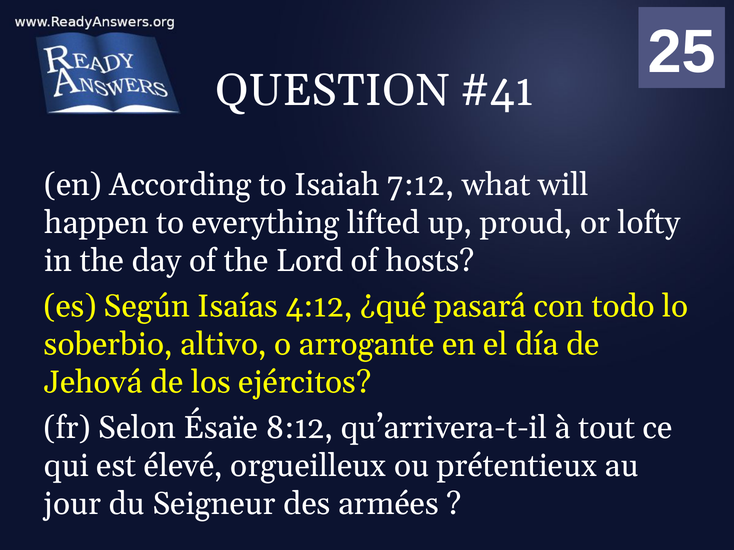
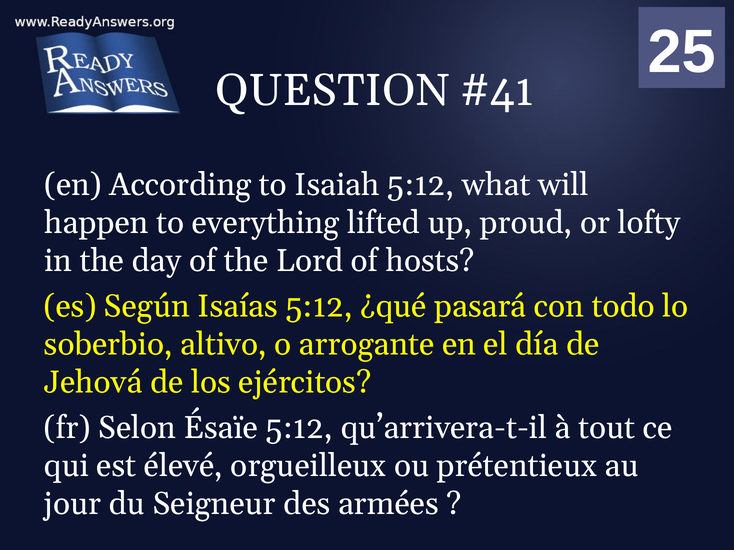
Isaiah 7:12: 7:12 -> 5:12
Isaías 4:12: 4:12 -> 5:12
Ésaïe 8:12: 8:12 -> 5:12
